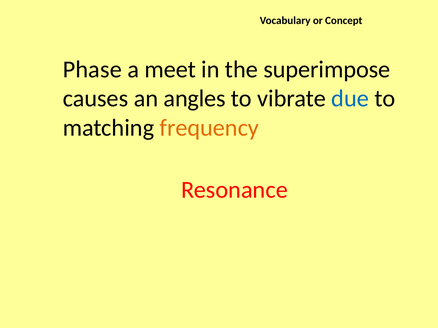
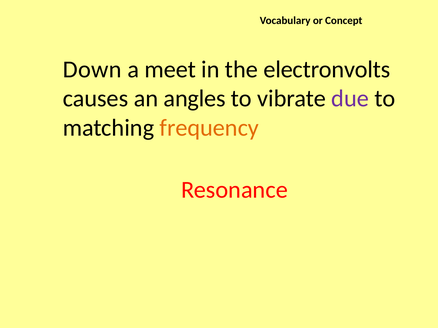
Phase: Phase -> Down
superimpose: superimpose -> electronvolts
due colour: blue -> purple
